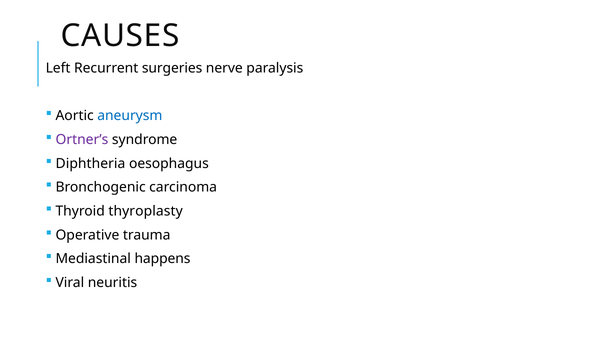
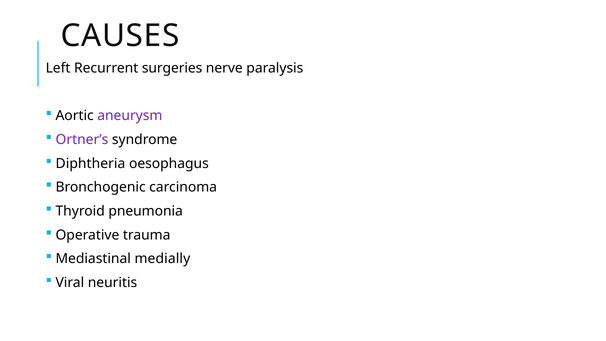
aneurysm colour: blue -> purple
thyroplasty: thyroplasty -> pneumonia
happens: happens -> medially
